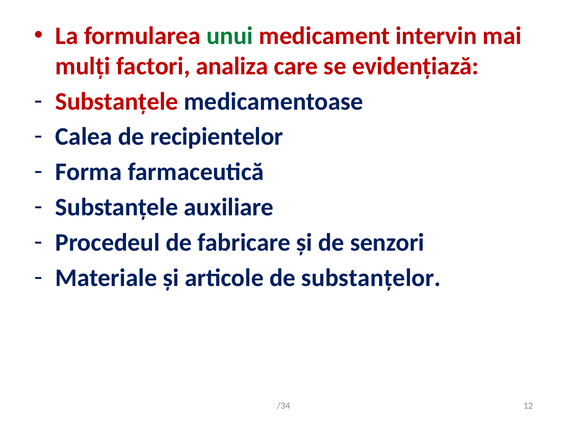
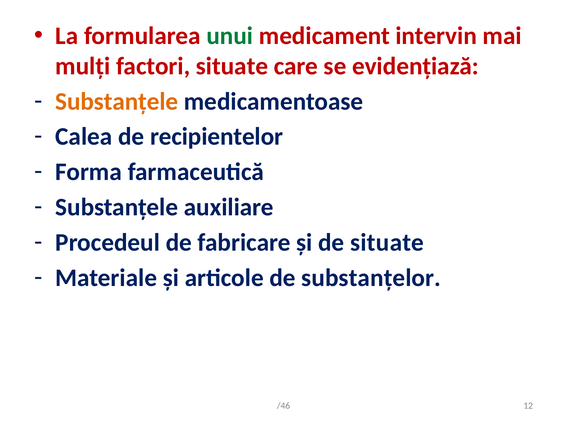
factori analiza: analiza -> situate
Substanțele at (117, 101) colour: red -> orange
de senzori: senzori -> situate
/34: /34 -> /46
